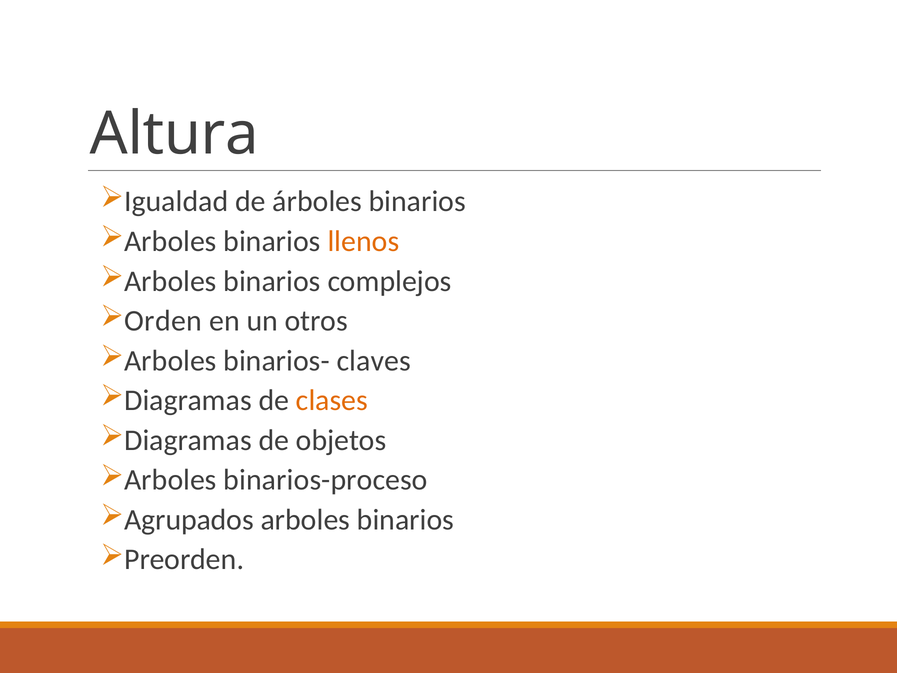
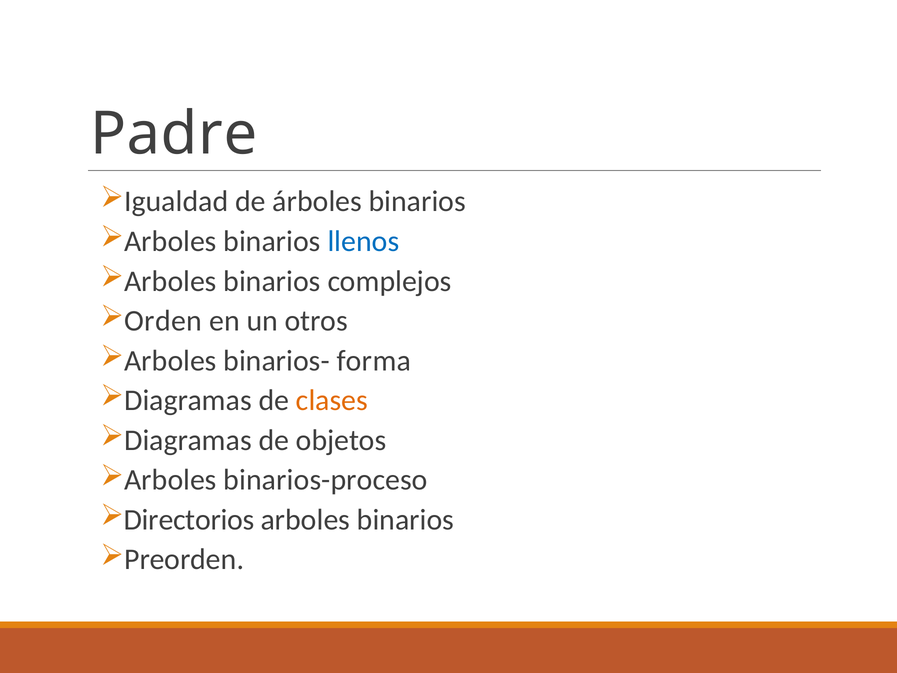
Altura: Altura -> Padre
llenos colour: orange -> blue
claves: claves -> forma
Agrupados: Agrupados -> Directorios
